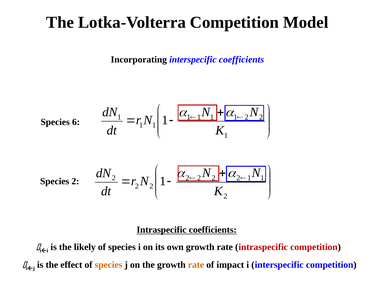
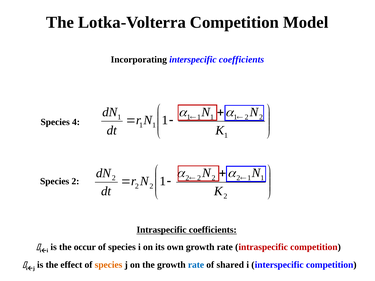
6: 6 -> 4
likely: likely -> occur
rate at (196, 265) colour: orange -> blue
impact: impact -> shared
